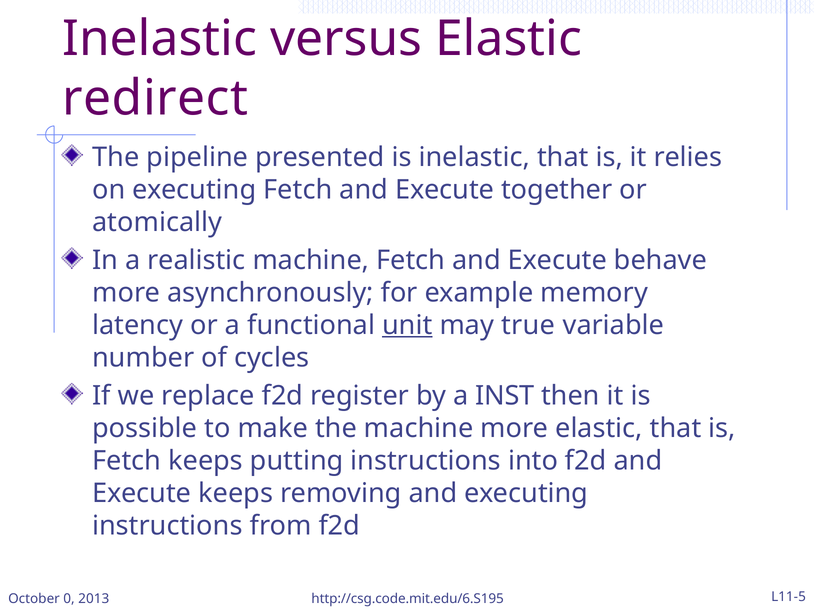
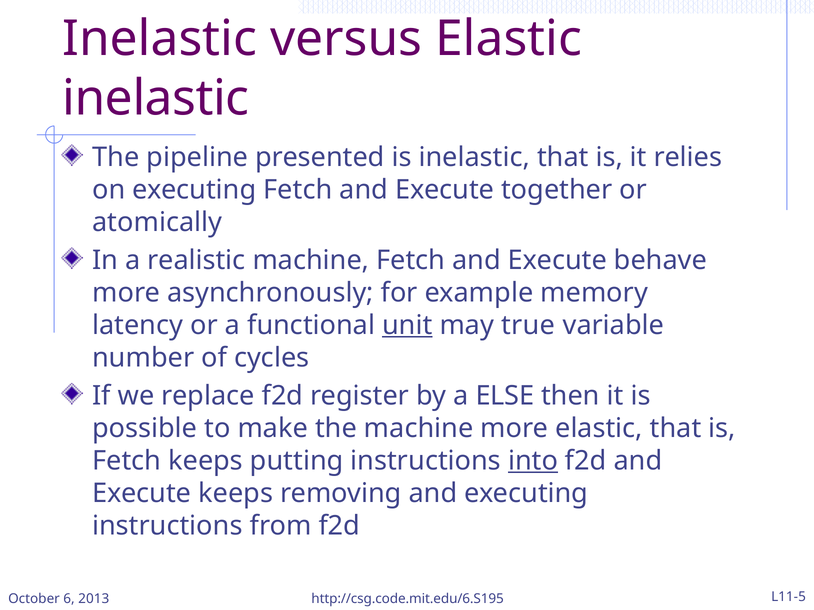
redirect at (155, 98): redirect -> inelastic
INST: INST -> ELSE
into underline: none -> present
0: 0 -> 6
